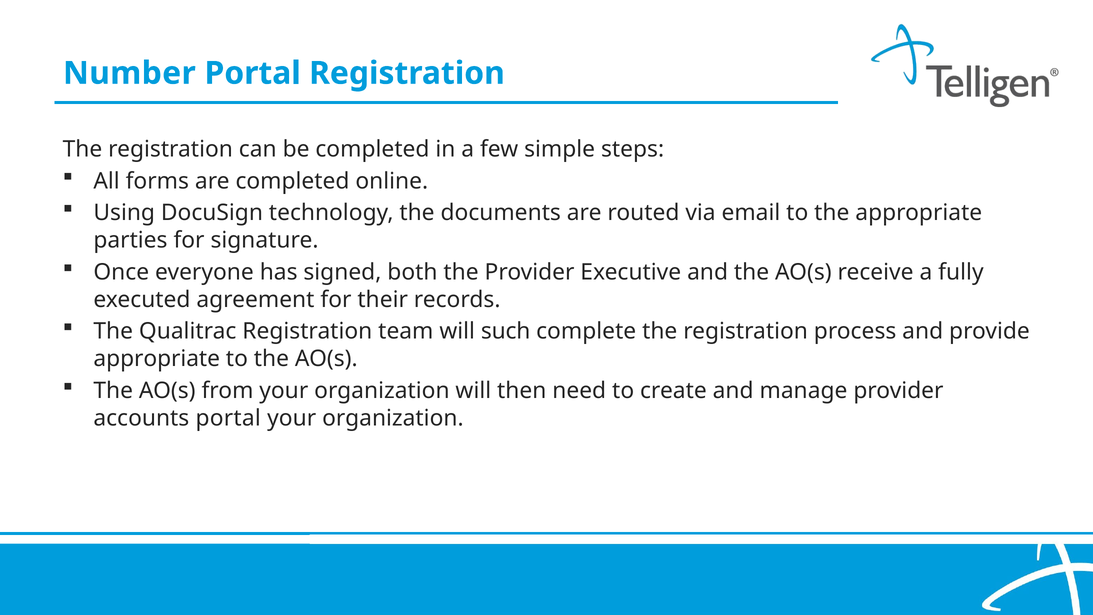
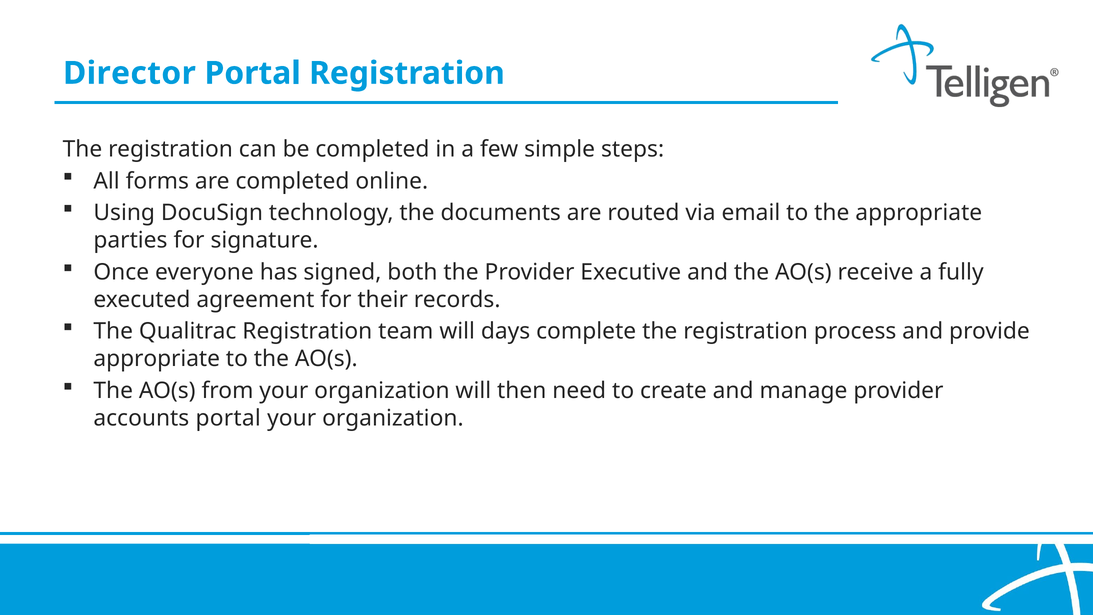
Number: Number -> Director
such: such -> days
